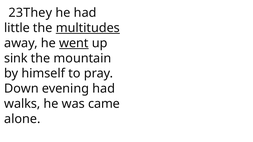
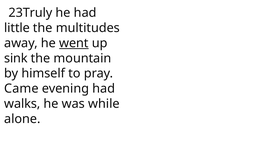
23They: 23They -> 23Truly
multitudes underline: present -> none
Down: Down -> Came
came: came -> while
